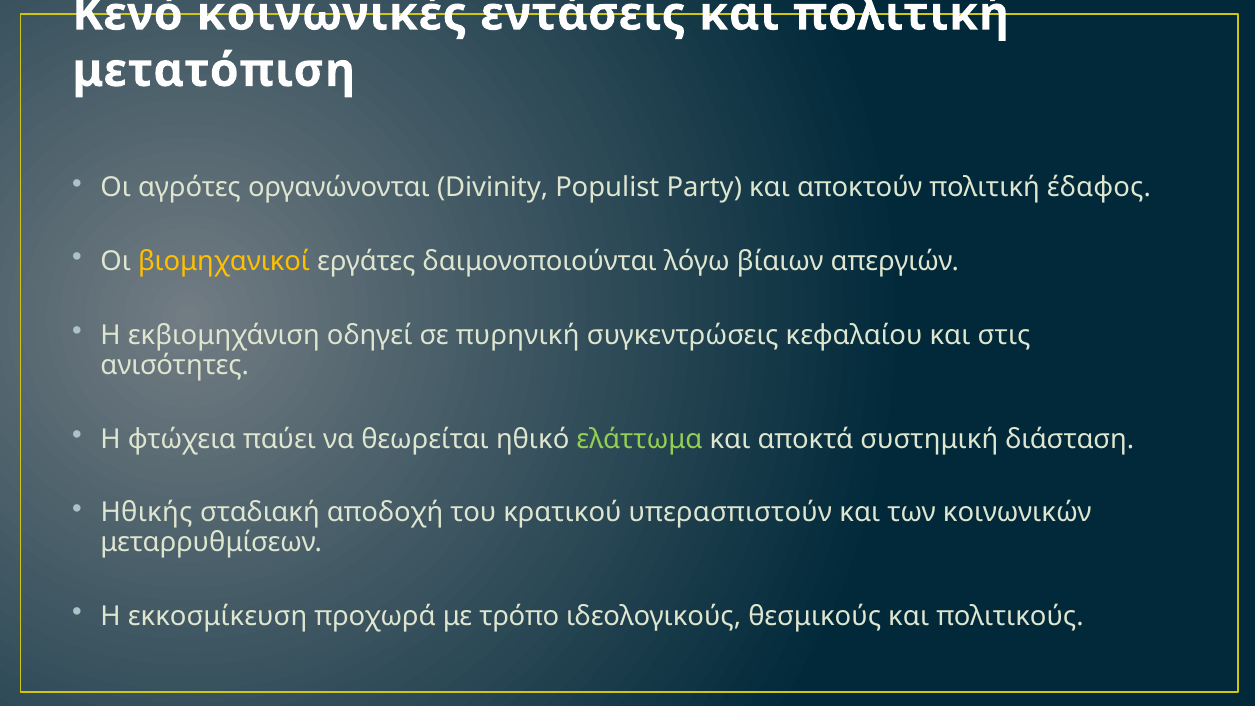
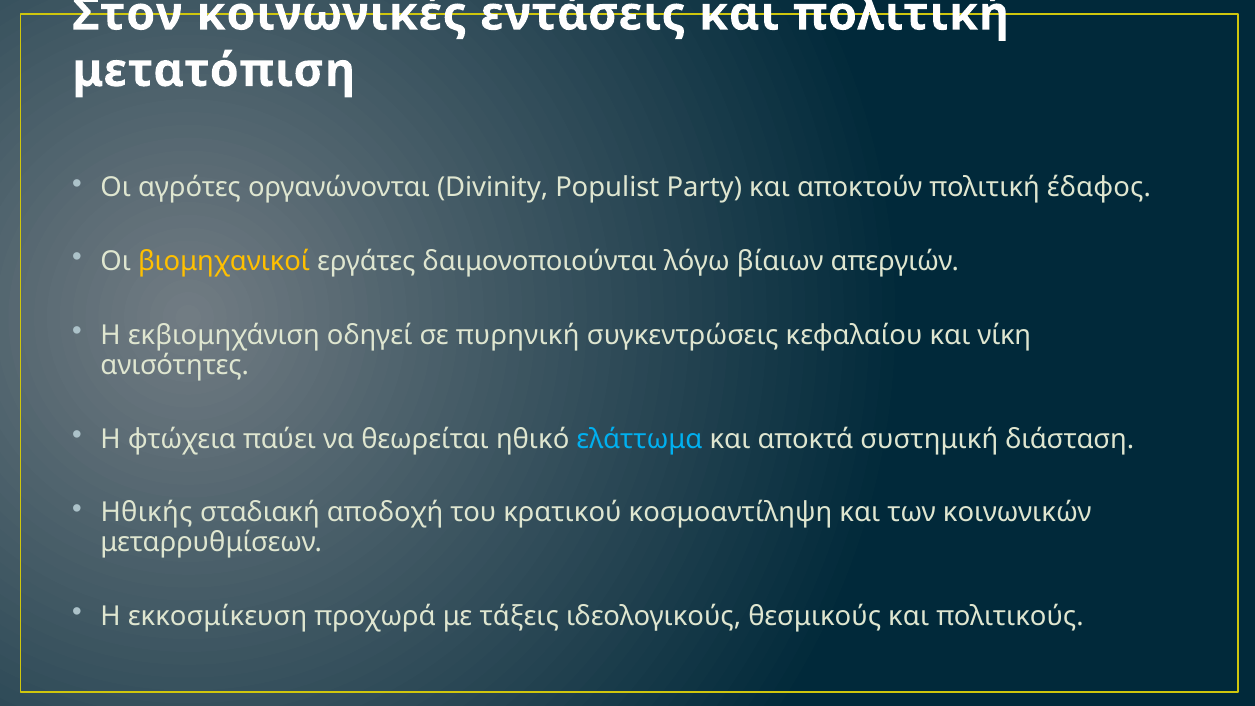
Κενό: Κενό -> Στον
στις: στις -> νίκη
ελάττωμα colour: light green -> light blue
υπερασπιστούν: υπερασπιστούν -> κοσμοαντίληψη
τρόπο: τρόπο -> τάξεις
